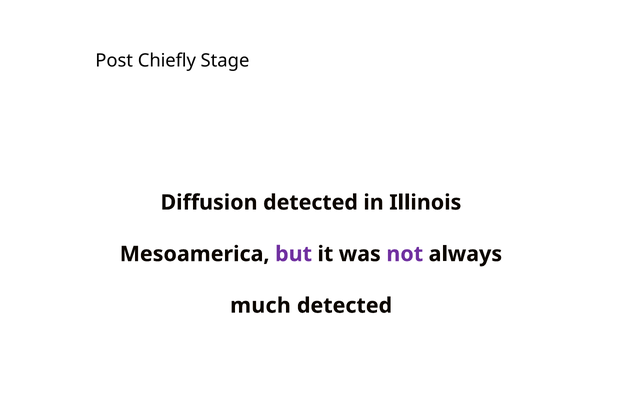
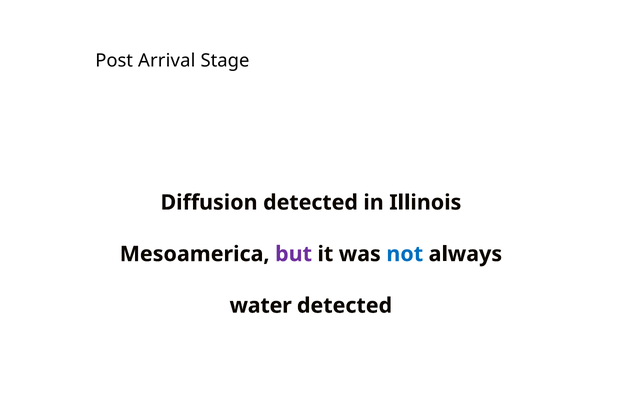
Chiefly: Chiefly -> Arrival
not colour: purple -> blue
much: much -> water
